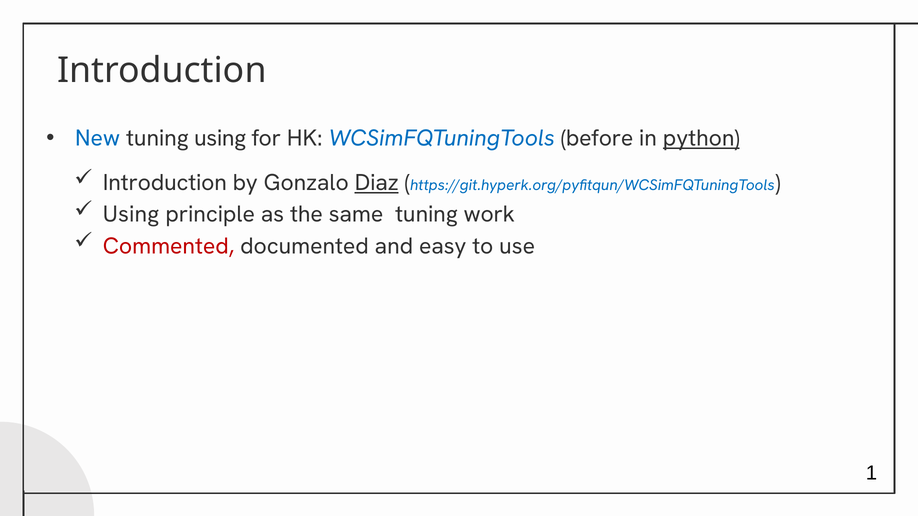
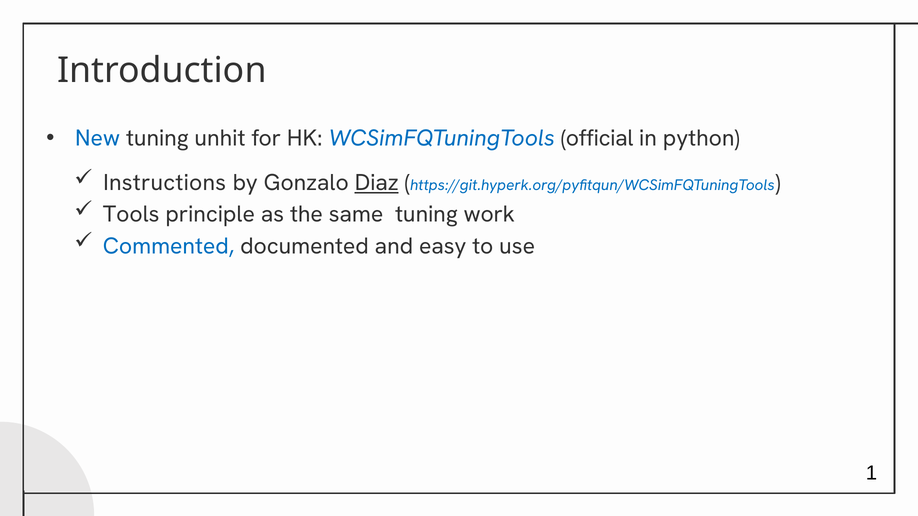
tuning using: using -> unhit
before: before -> official
python underline: present -> none
Introduction at (165, 183): Introduction -> Instructions
Using at (131, 215): Using -> Tools
Commented colour: red -> blue
